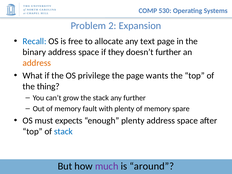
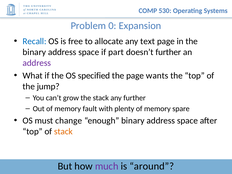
2: 2 -> 0
they: they -> part
address at (37, 63) colour: orange -> purple
privilege: privilege -> specified
thing: thing -> jump
expects: expects -> change
enough plenty: plenty -> binary
stack at (63, 131) colour: blue -> orange
